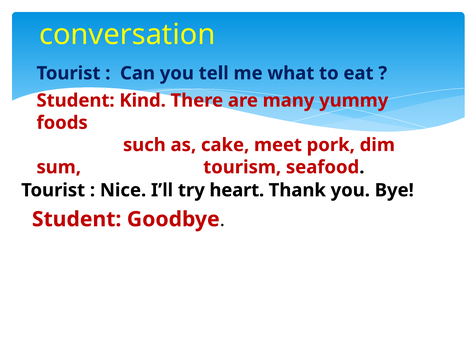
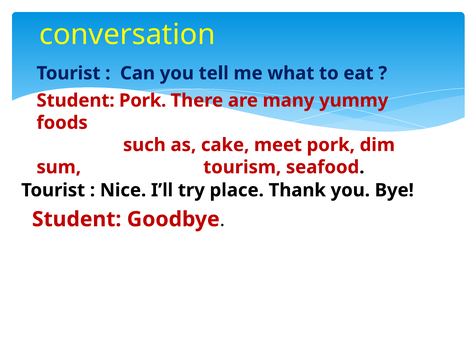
Student Kind: Kind -> Pork
heart: heart -> place
